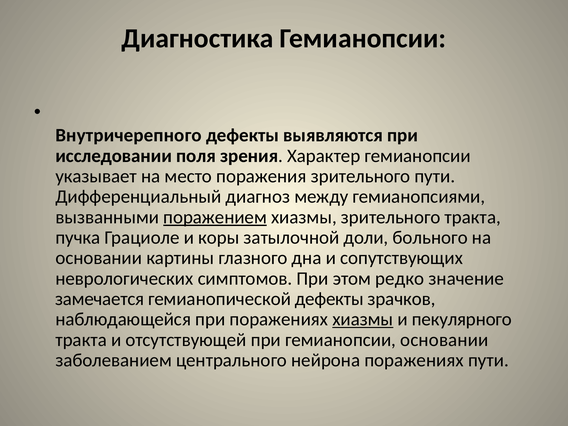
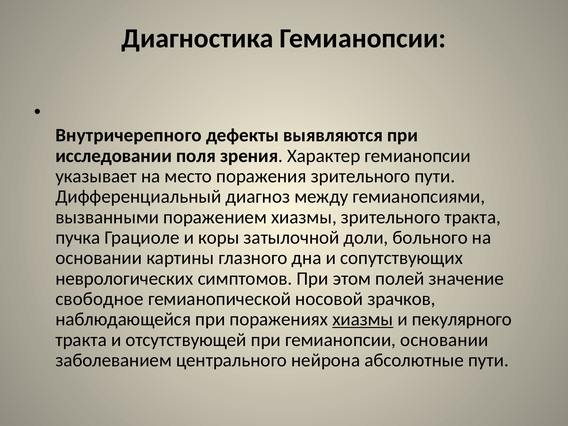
поражением underline: present -> none
редко: редко -> полей
замечается: замечается -> свободное
гемианопической дефекты: дефекты -> носовой
нейрона поражениях: поражениях -> абсолютные
